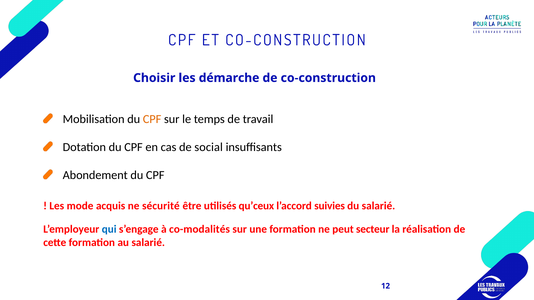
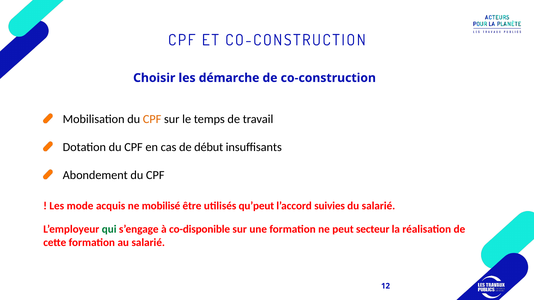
social: social -> début
sécurité: sécurité -> mobilisé
qu’ceux: qu’ceux -> qu’peut
qui colour: blue -> green
co-modalités: co-modalités -> co-disponible
